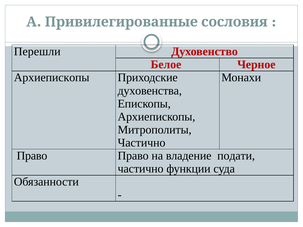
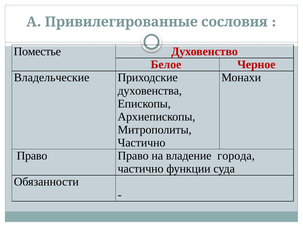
Перешли: Перешли -> Поместье
Архиепископы at (52, 78): Архиепископы -> Владельческие
подати: подати -> города
